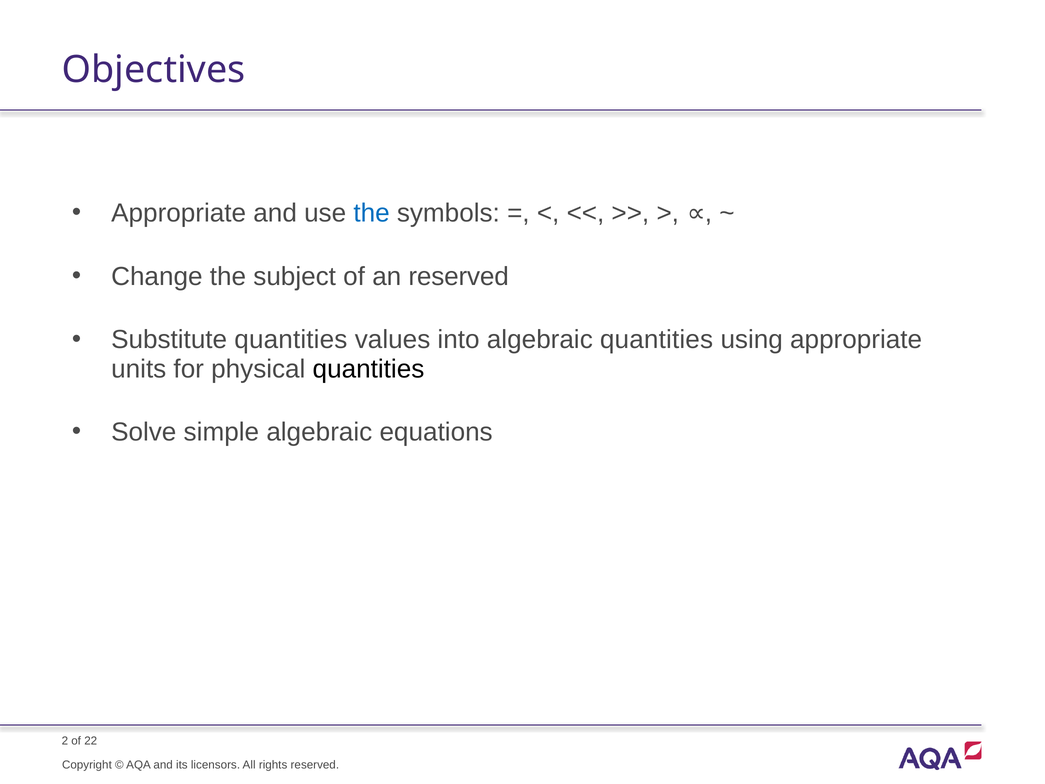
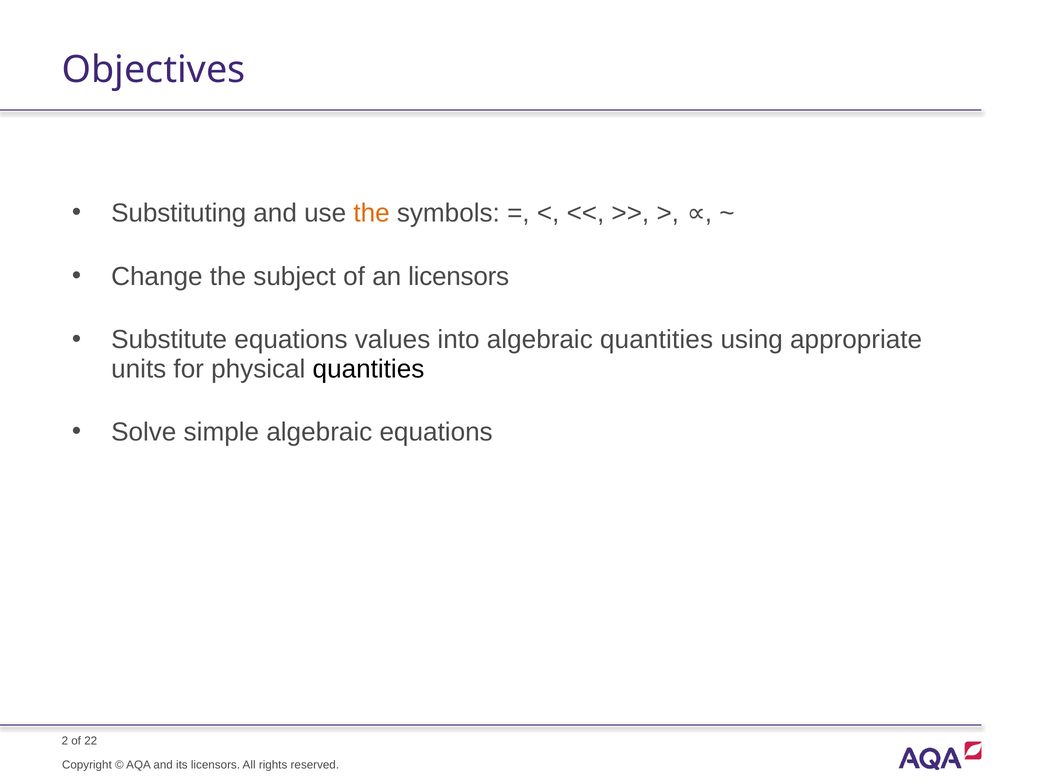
Appropriate at (179, 213): Appropriate -> Substituting
the at (372, 213) colour: blue -> orange
an reserved: reserved -> licensors
Substitute quantities: quantities -> equations
